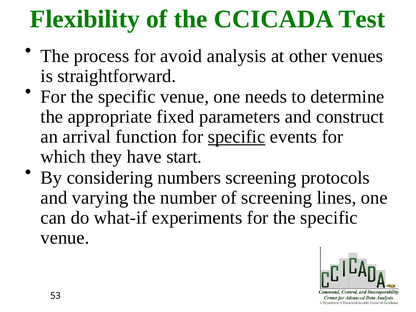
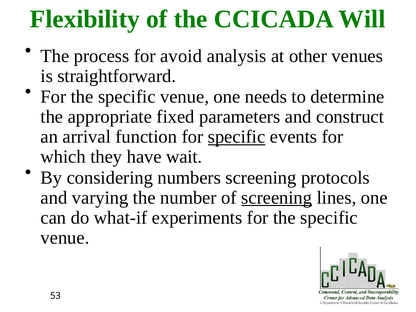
Test: Test -> Will
start: start -> wait
screening at (277, 198) underline: none -> present
